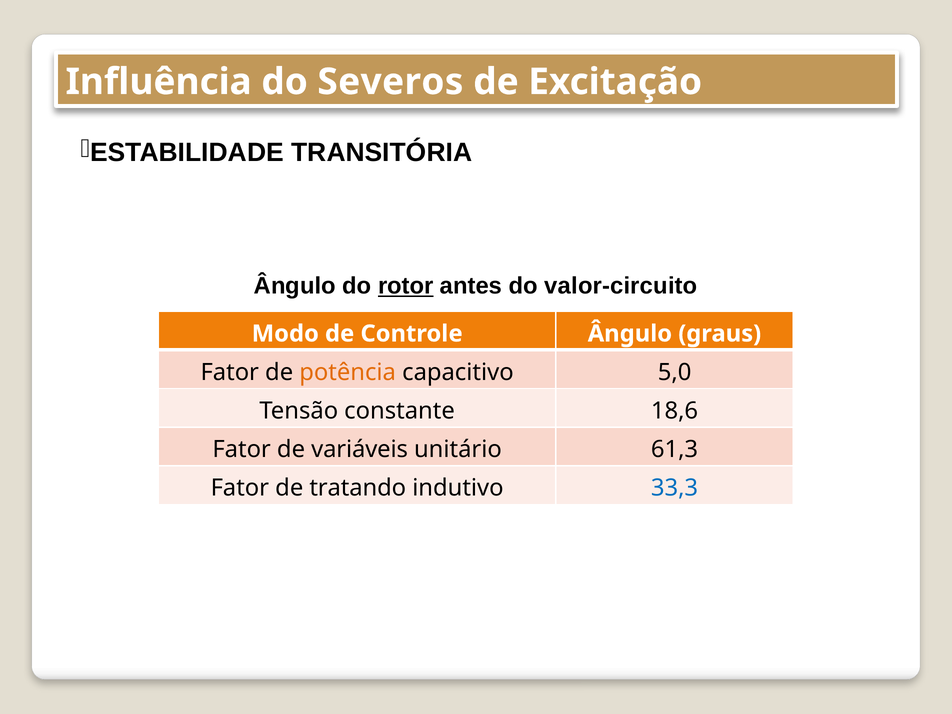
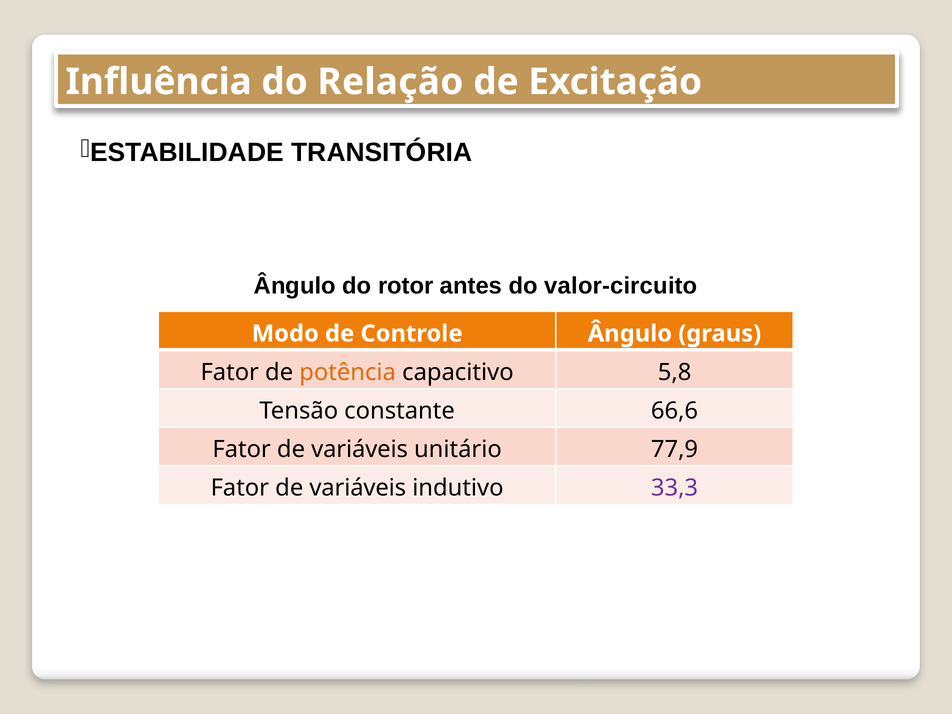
Severos: Severos -> Relação
rotor underline: present -> none
5,0: 5,0 -> 5,8
18,6: 18,6 -> 66,6
61,3: 61,3 -> 77,9
tratando at (358, 488): tratando -> variáveis
33,3 colour: blue -> purple
